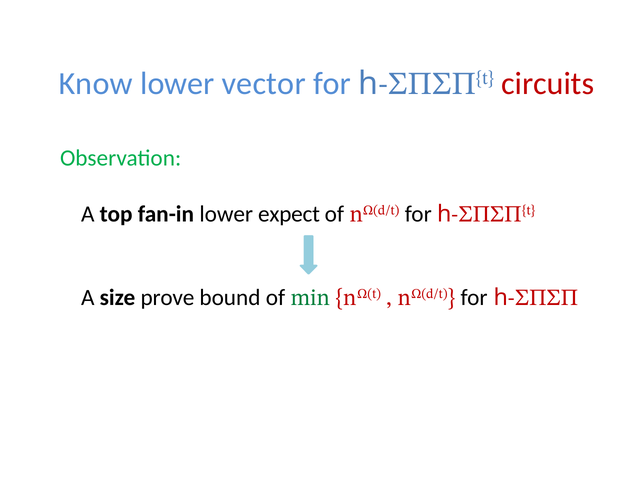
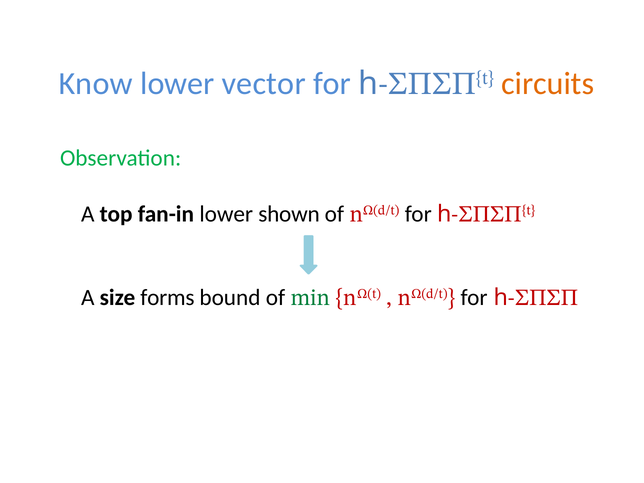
circuits colour: red -> orange
expect: expect -> shown
prove: prove -> forms
